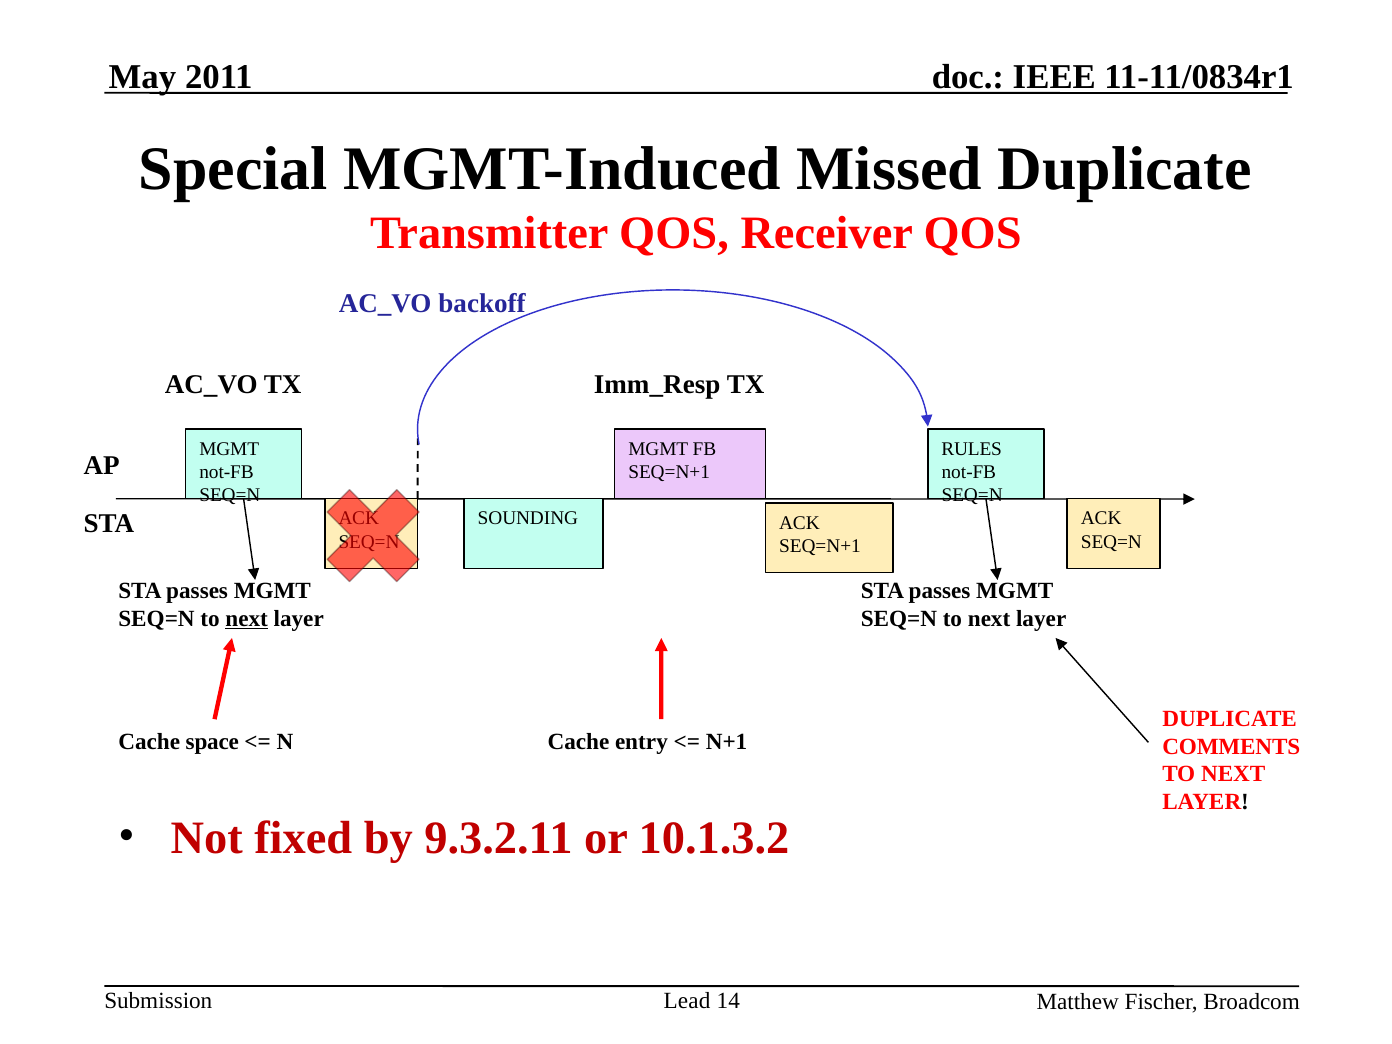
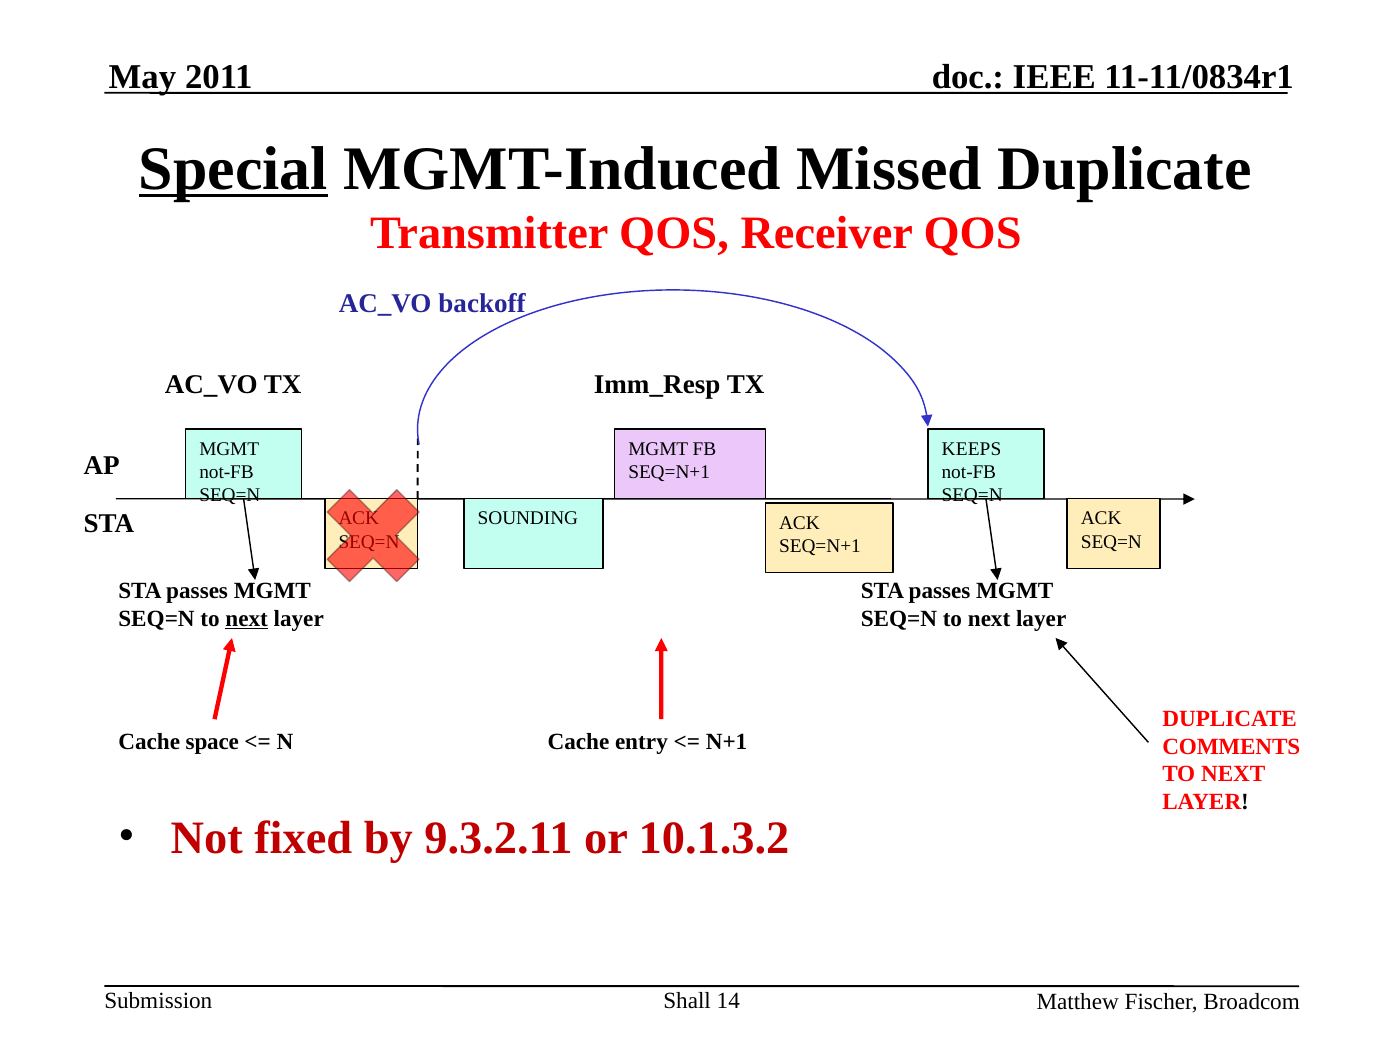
Special underline: none -> present
RULES: RULES -> KEEPS
Lead: Lead -> Shall
